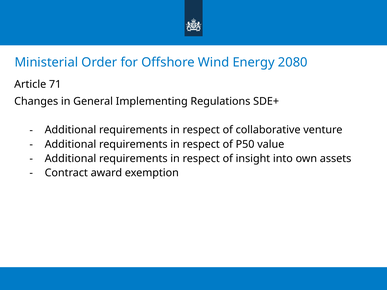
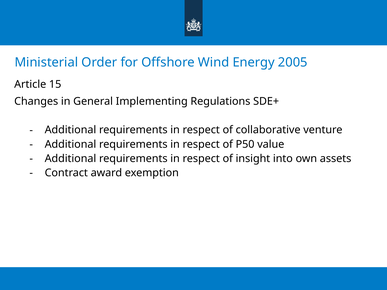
2080: 2080 -> 2005
71: 71 -> 15
